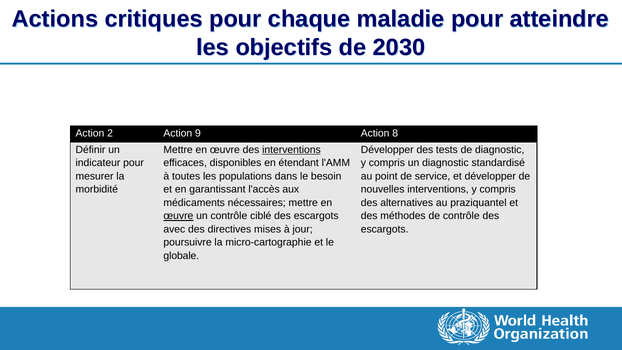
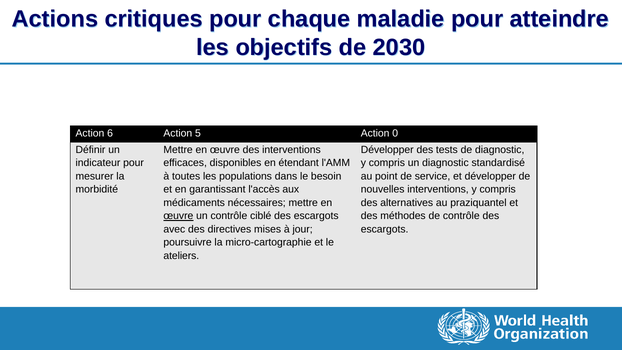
2: 2 -> 6
9: 9 -> 5
8: 8 -> 0
interventions at (291, 150) underline: present -> none
globale: globale -> ateliers
